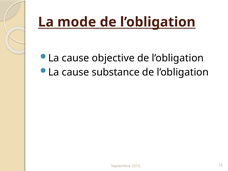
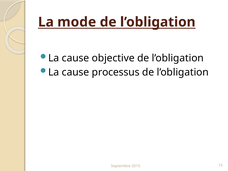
substance: substance -> processus
